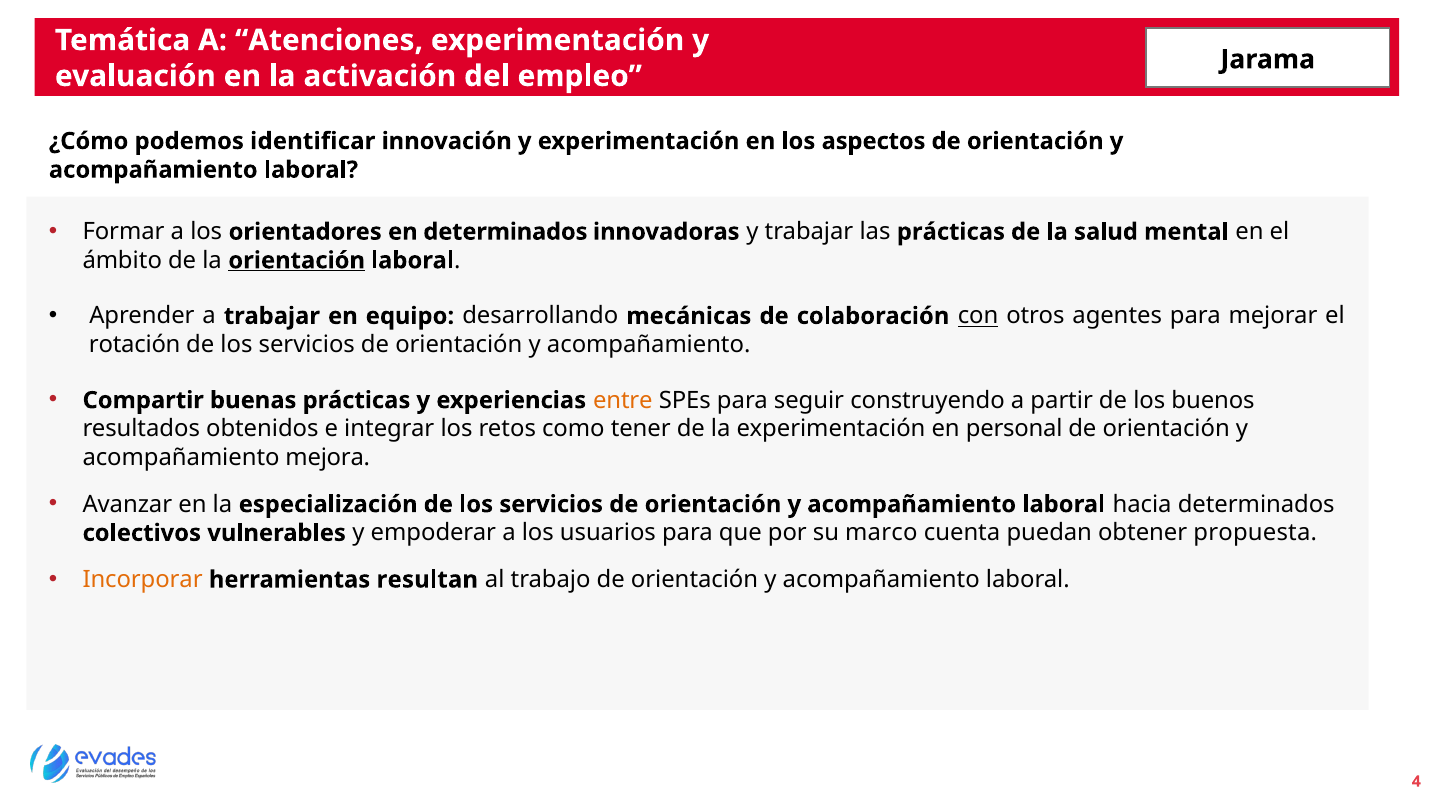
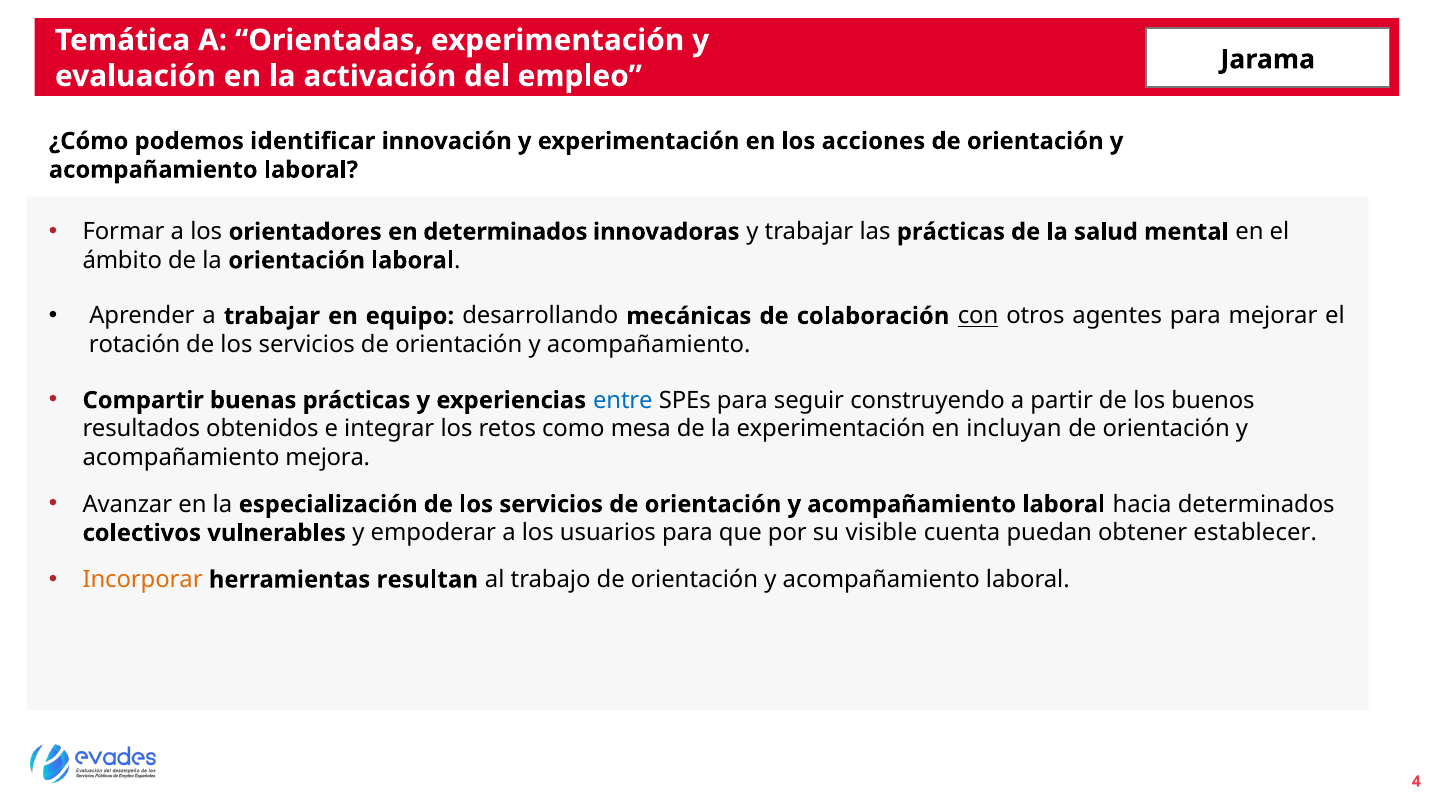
Atenciones: Atenciones -> Orientadas
aspectos: aspectos -> acciones
orientación at (297, 260) underline: present -> none
entre colour: orange -> blue
tener: tener -> mesa
personal: personal -> incluyan
marco: marco -> visible
propuesta: propuesta -> establecer
